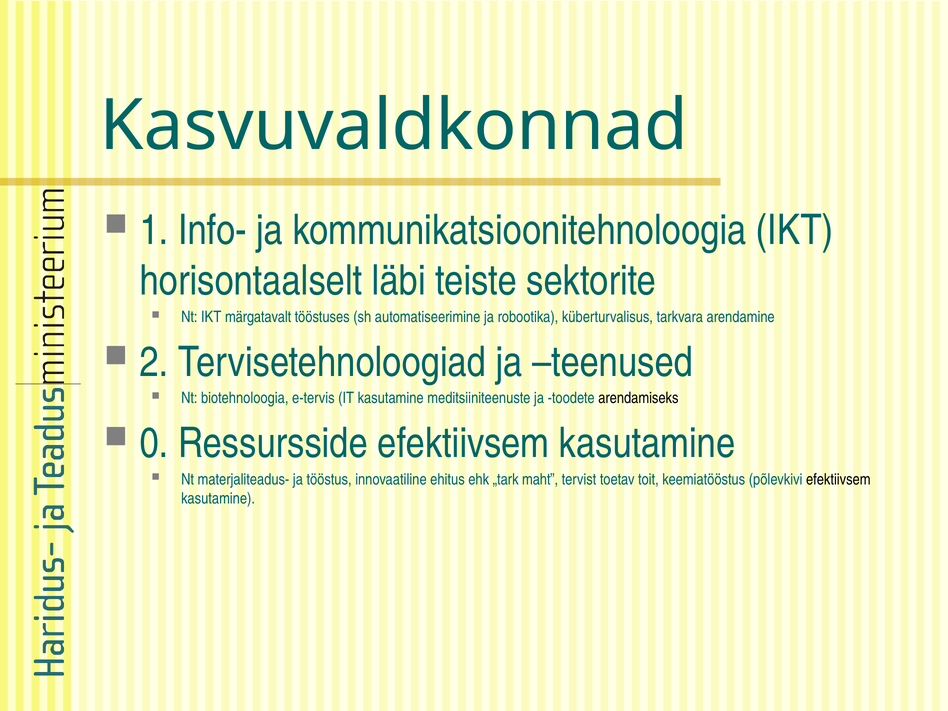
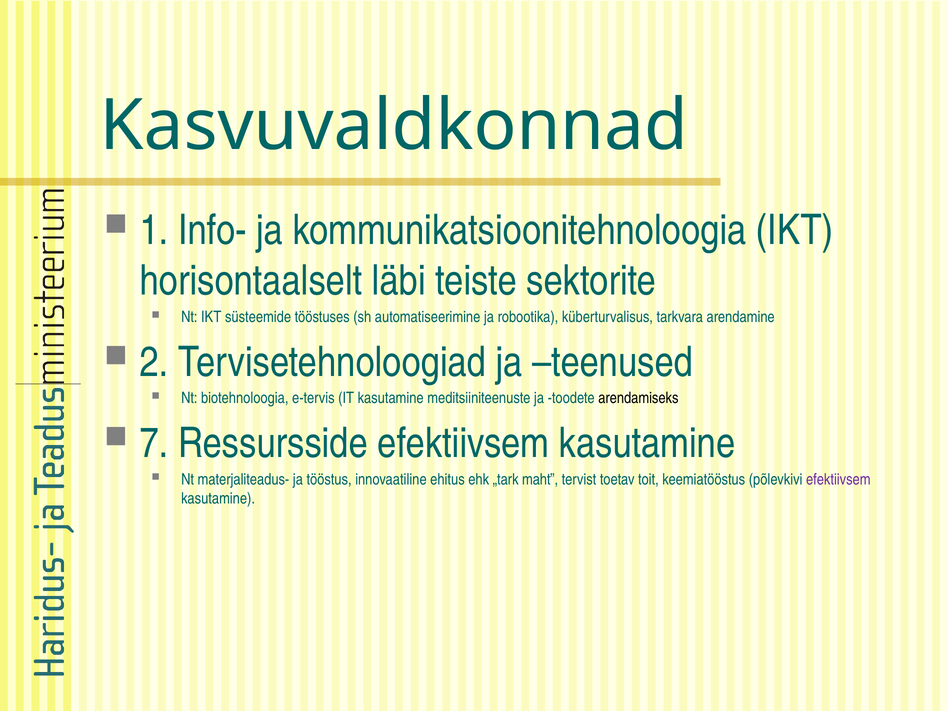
märgatavalt: märgatavalt -> süsteemide
0: 0 -> 7
efektiivsem at (838, 479) colour: black -> purple
